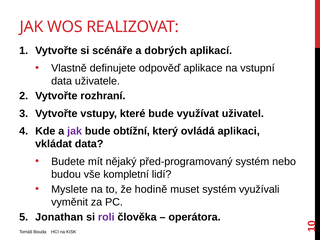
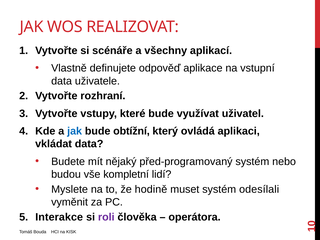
dobrých: dobrých -> všechny
jak at (75, 131) colour: purple -> blue
využívali: využívali -> odesílali
Jonathan: Jonathan -> Interakce
